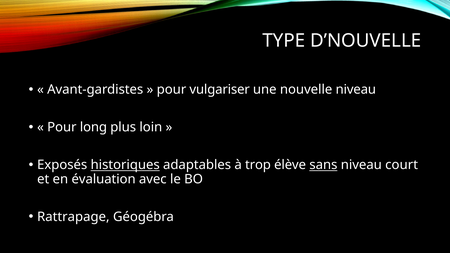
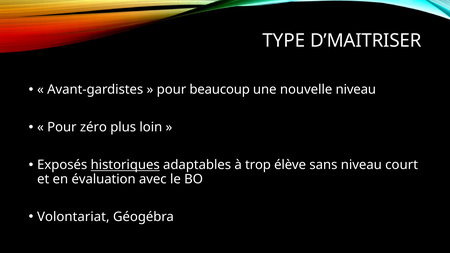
D’NOUVELLE: D’NOUVELLE -> D’MAITRISER
vulgariser: vulgariser -> beaucoup
long: long -> zéro
sans underline: present -> none
Rattrapage: Rattrapage -> Volontariat
